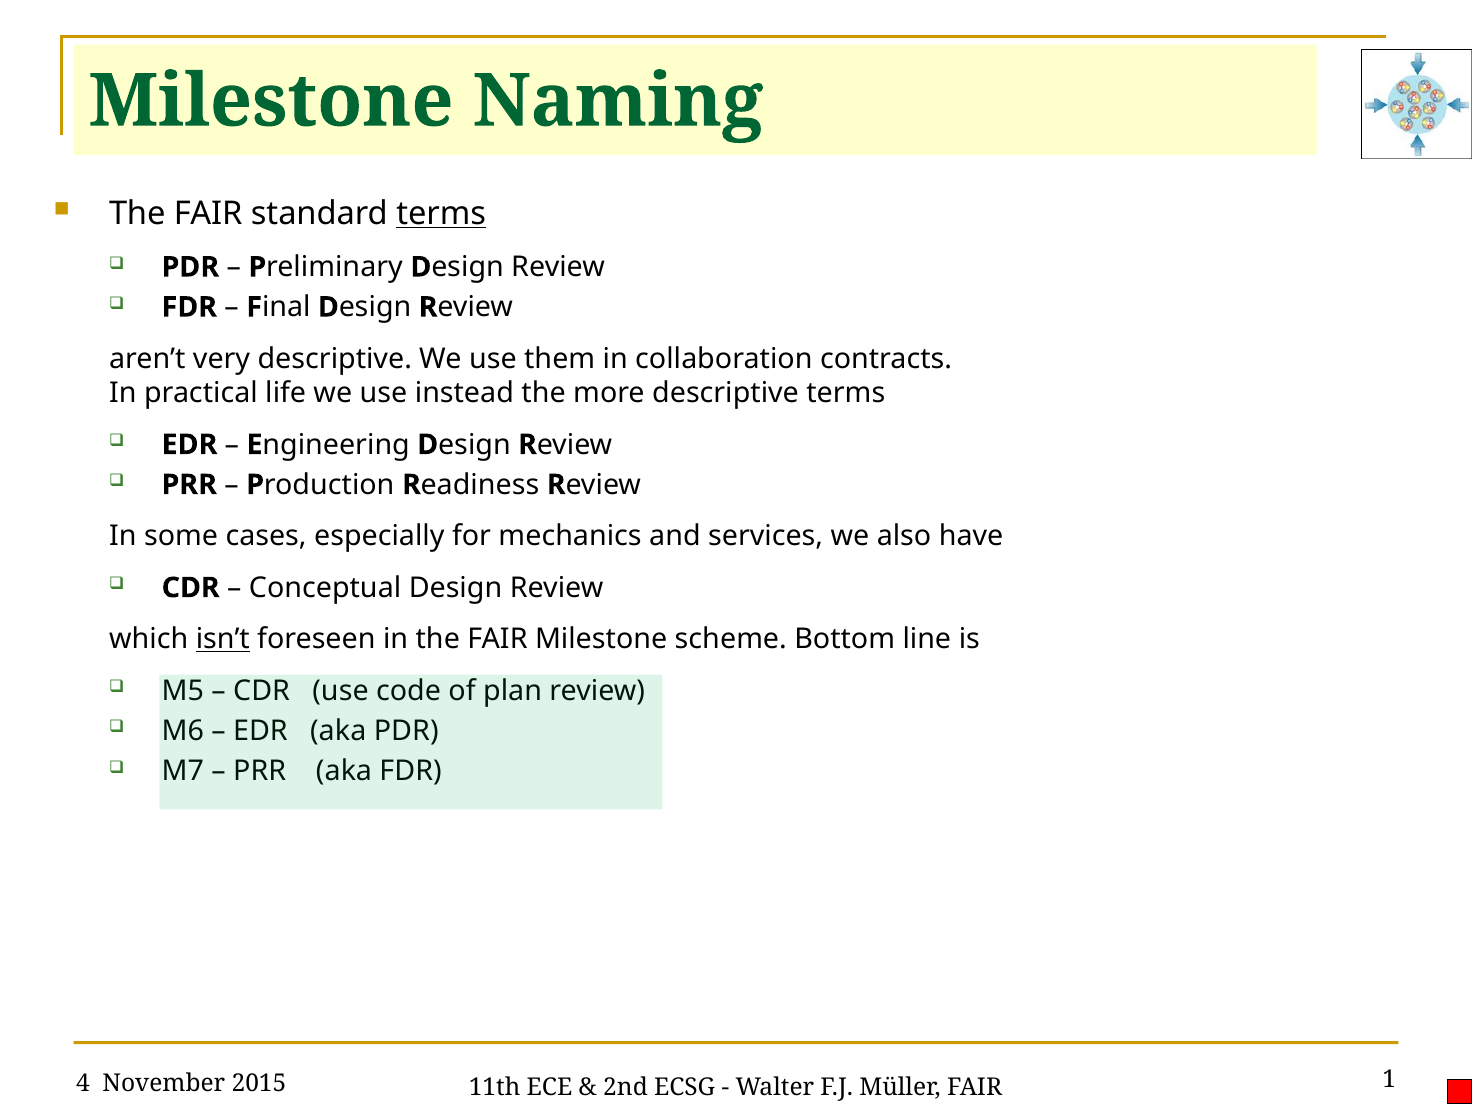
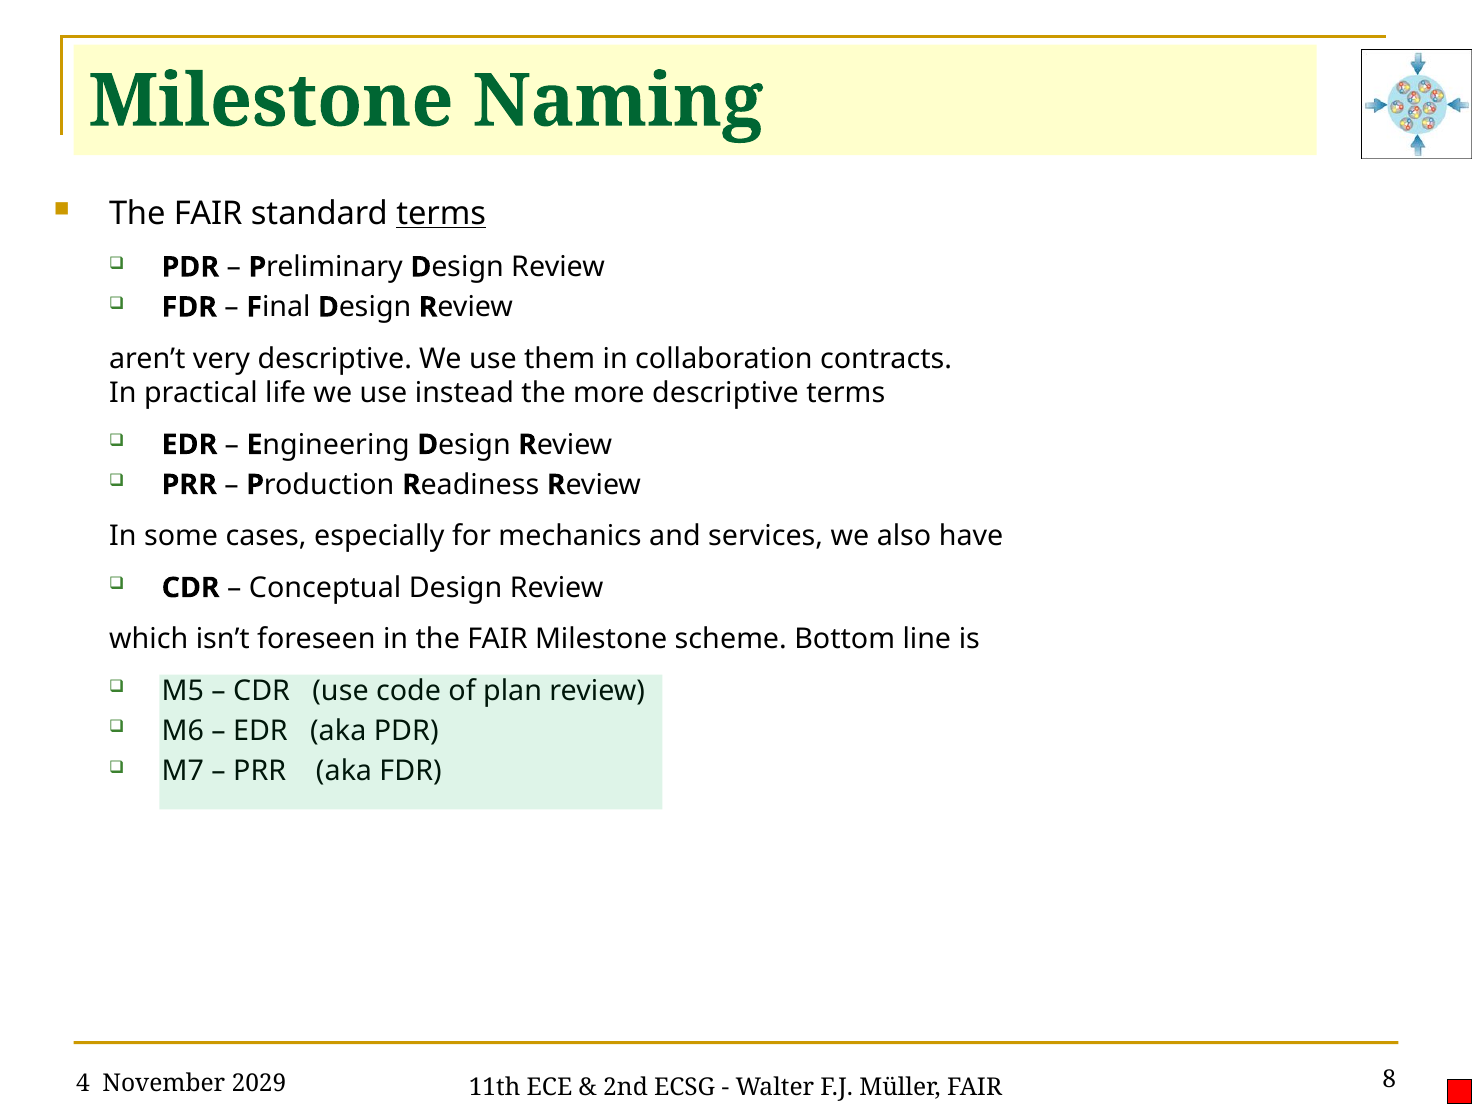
isn’t underline: present -> none
2015: 2015 -> 2029
1: 1 -> 8
